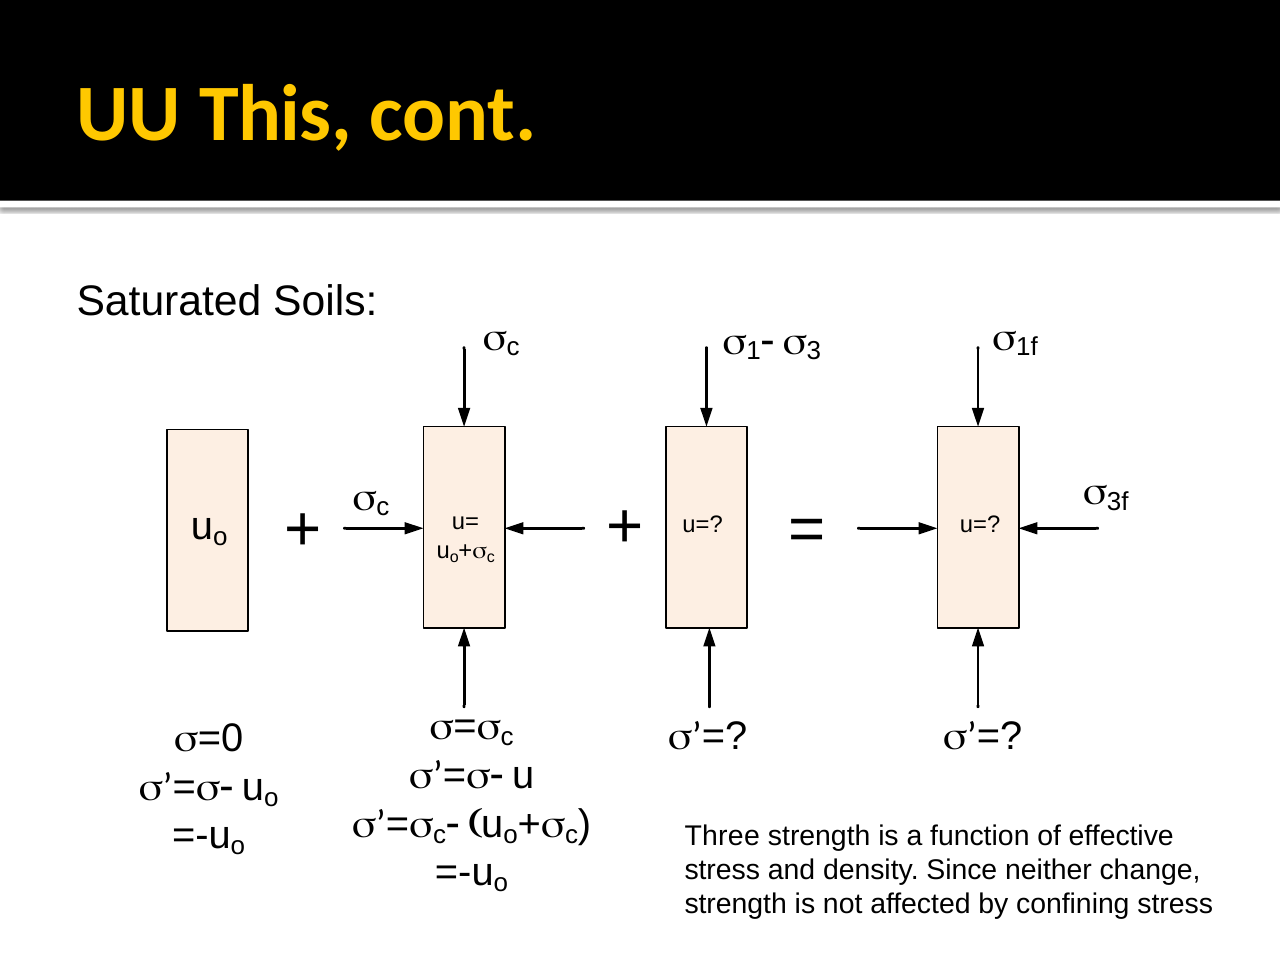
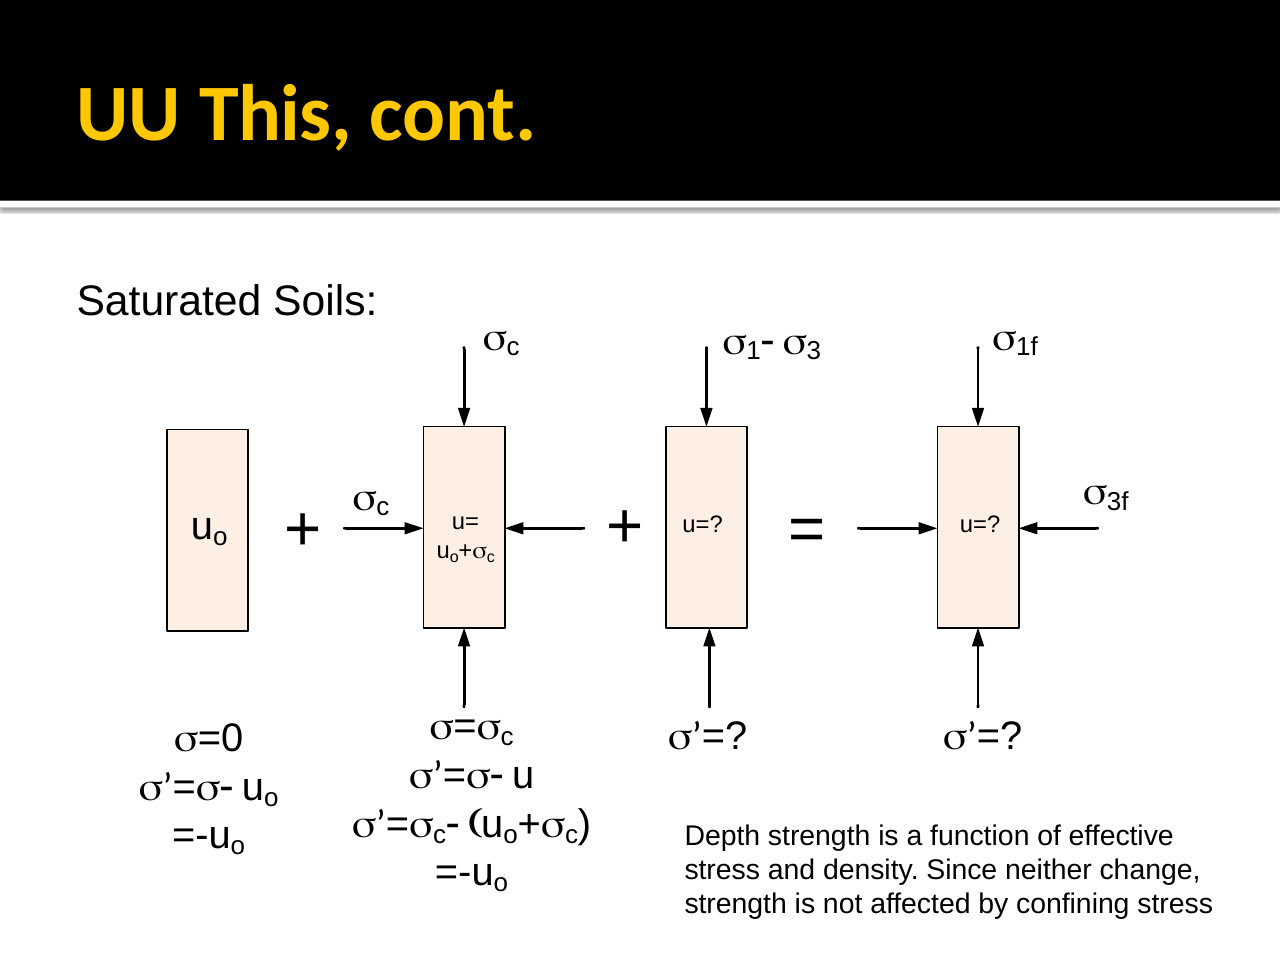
Three: Three -> Depth
